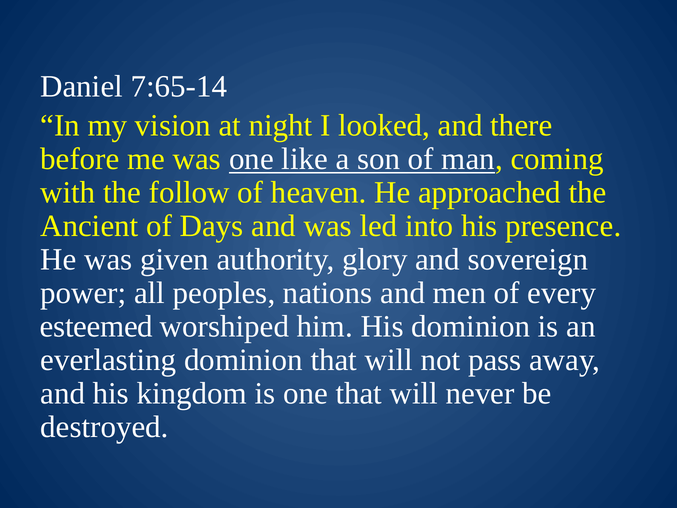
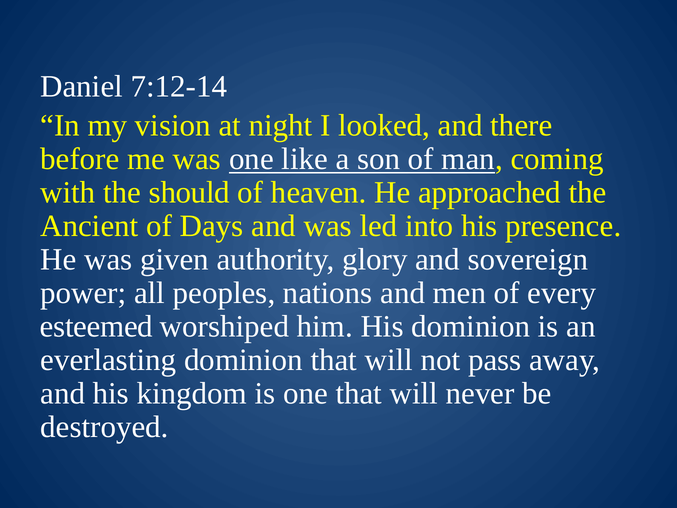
7:65-14: 7:65-14 -> 7:12-14
follow: follow -> should
